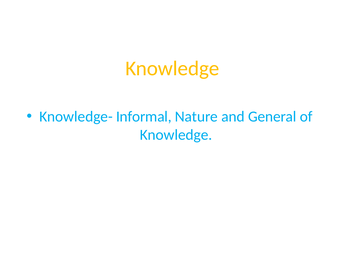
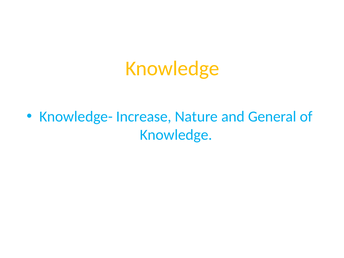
Informal: Informal -> Increase
